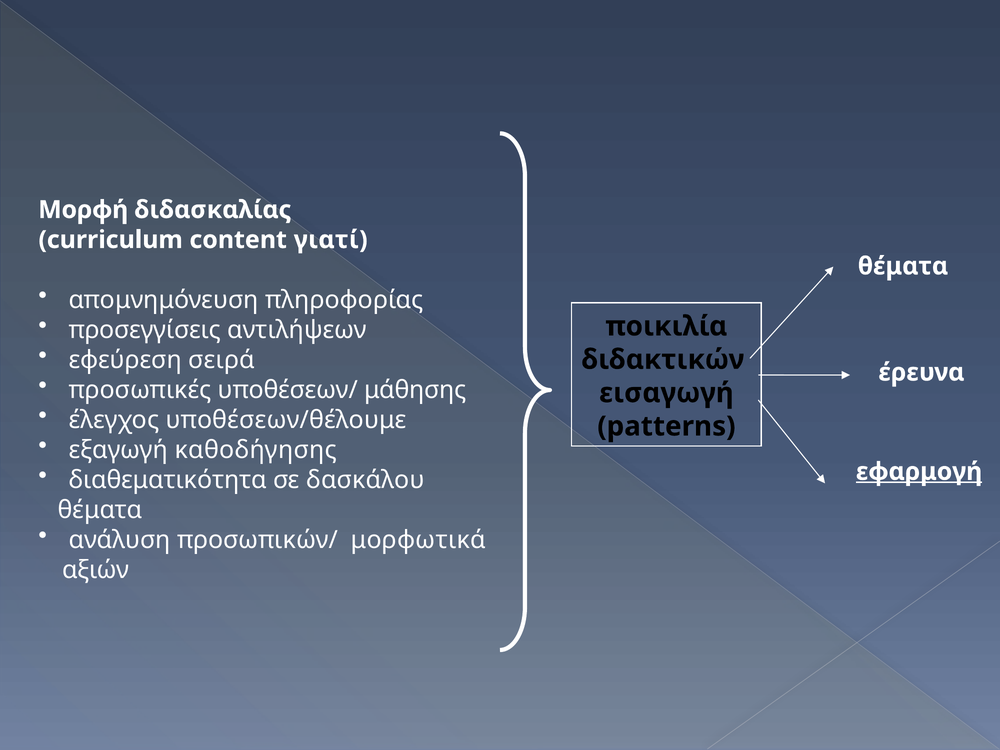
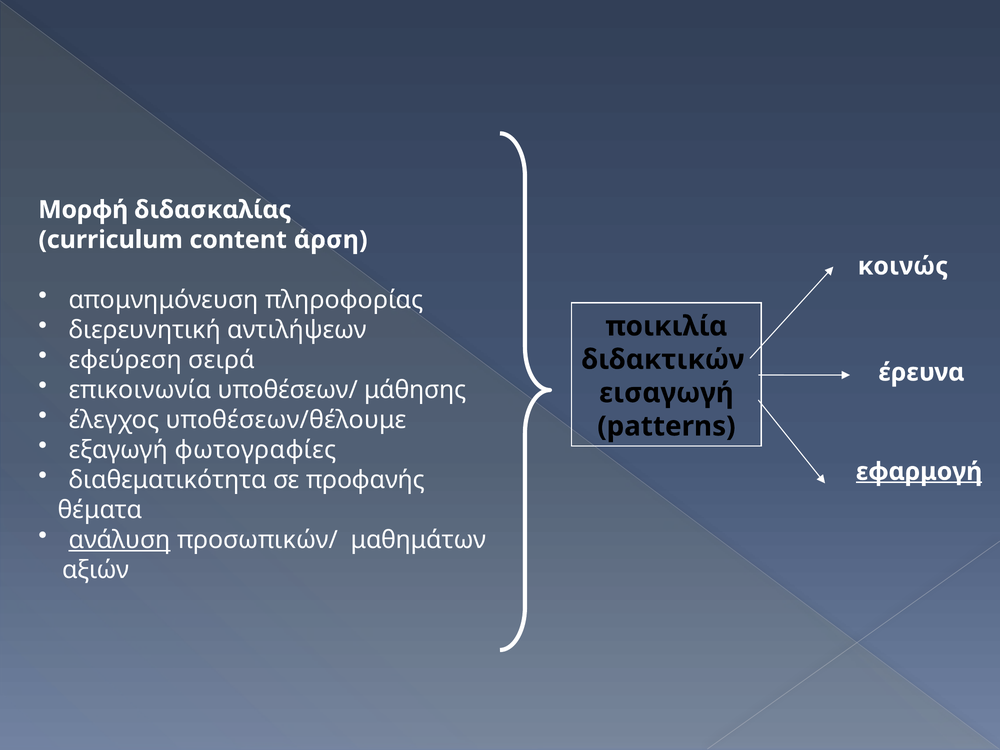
γιατί: γιατί -> άρση
θέματα at (903, 266): θέματα -> κοινώς
προσεγγίσεις: προσεγγίσεις -> διερευνητική
προσωπικές: προσωπικές -> επικοινωνία
καθοδήγησης: καθοδήγησης -> φωτογραφίες
δασκάλου: δασκάλου -> προφανής
ανάλυση underline: none -> present
μορφωτικά: μορφωτικά -> μαθημάτων
